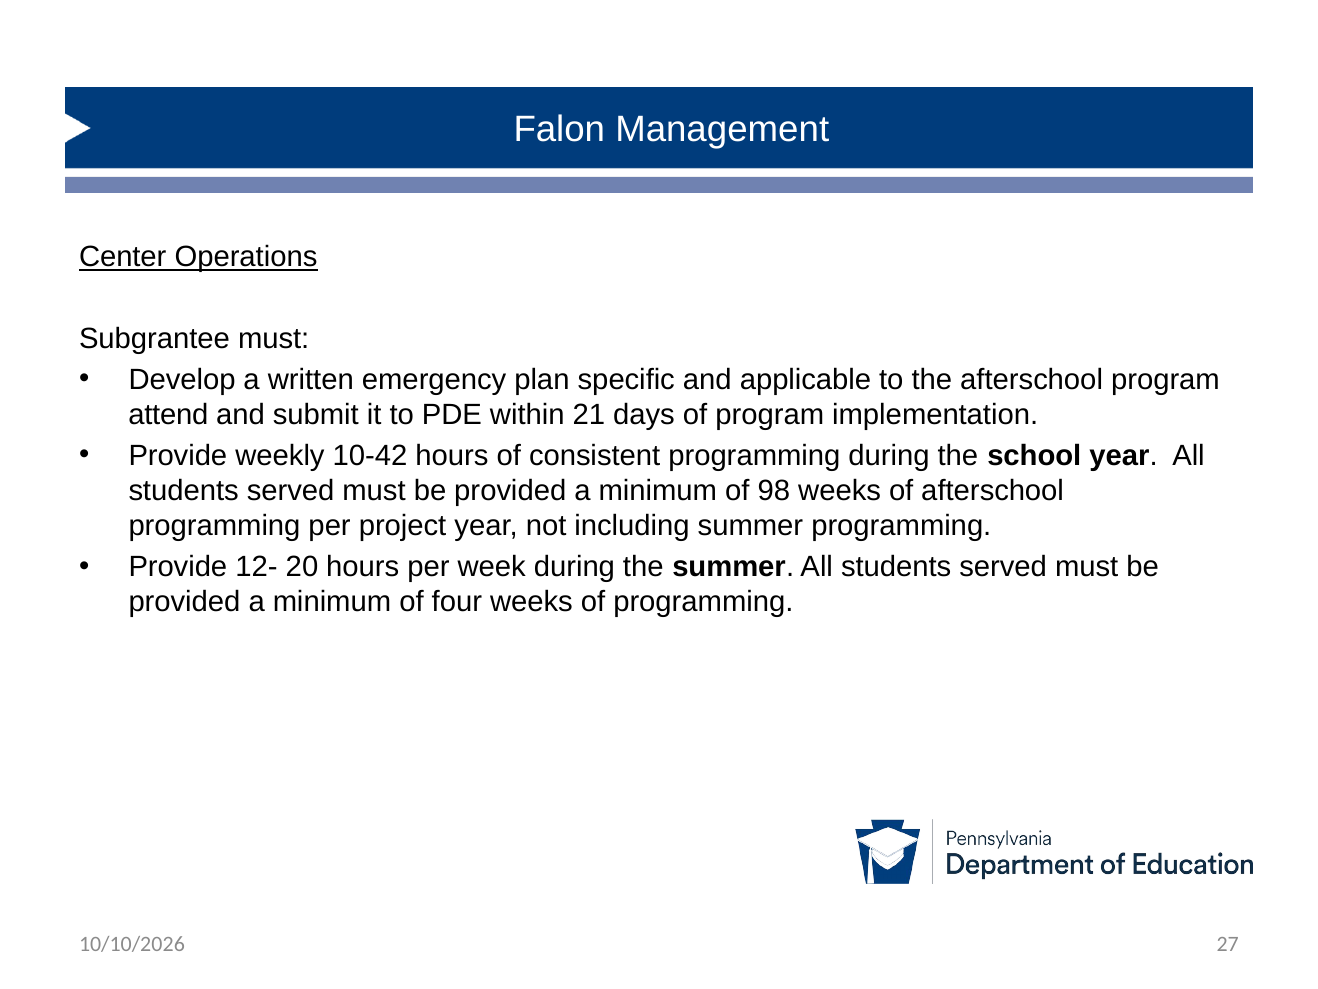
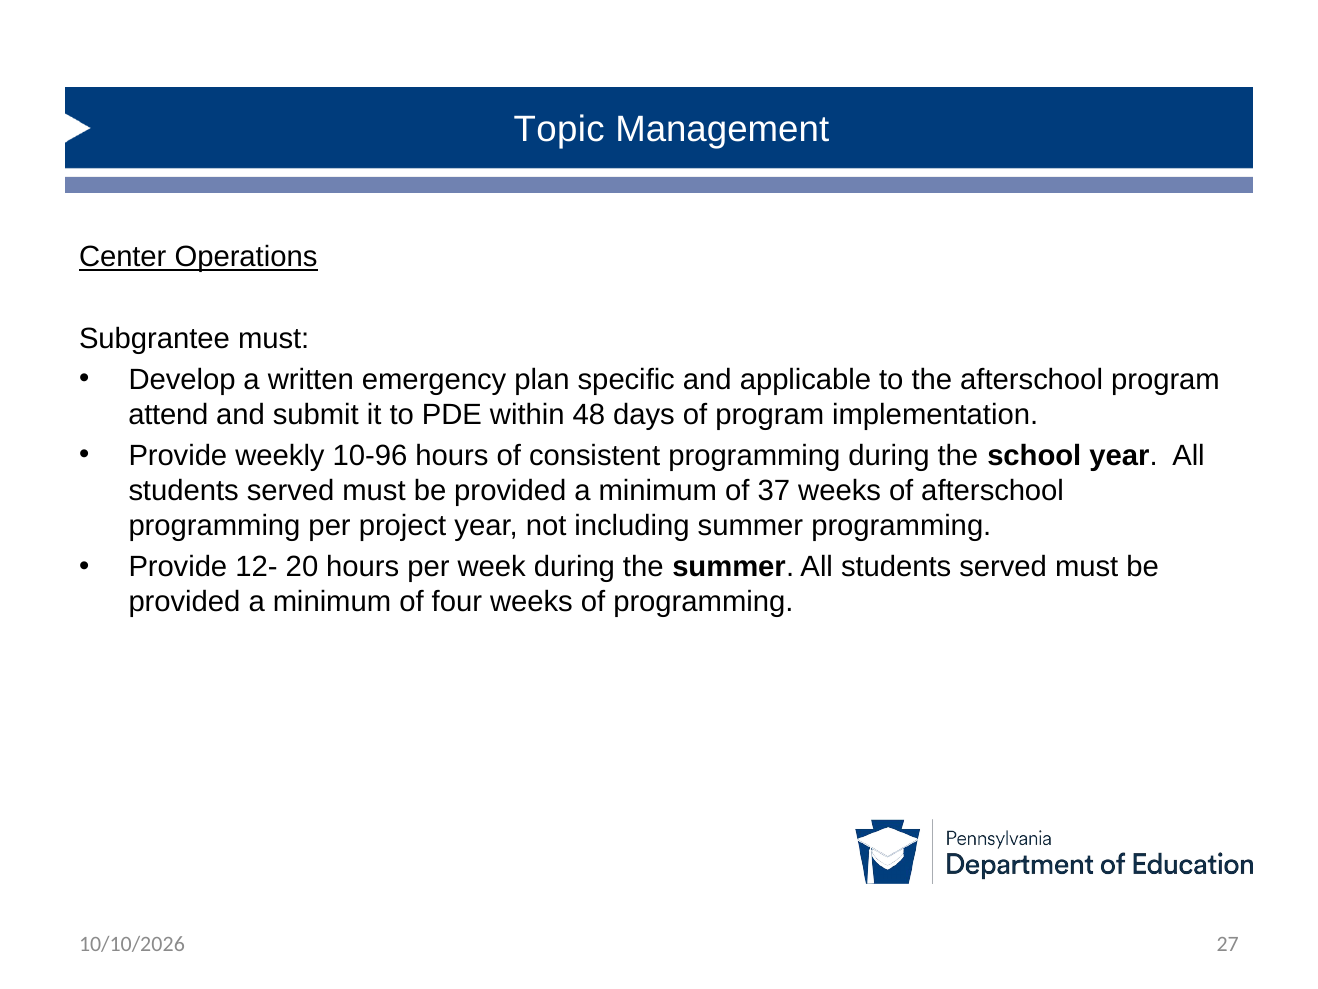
Falon: Falon -> Topic
21: 21 -> 48
10-42: 10-42 -> 10-96
98: 98 -> 37
